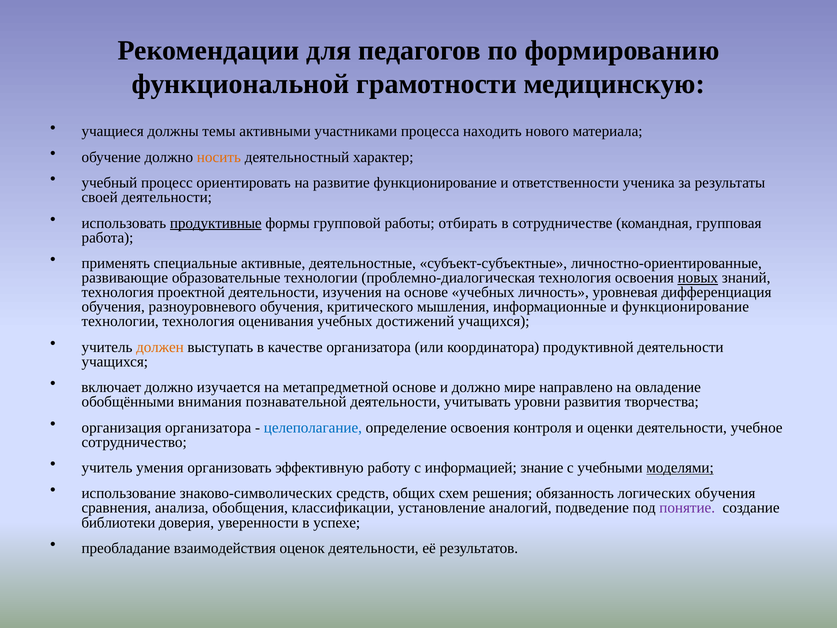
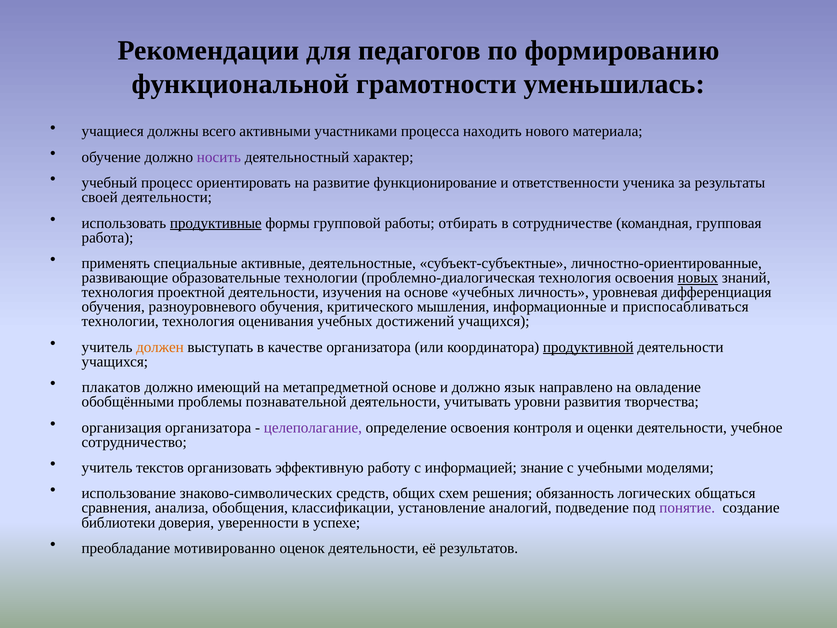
медицинскую: медицинскую -> уменьшилась
темы: темы -> всего
носить colour: orange -> purple
и функционирование: функционирование -> приспосабливаться
продуктивной underline: none -> present
включает: включает -> плакатов
изучается: изучается -> имеющий
мире: мире -> язык
внимания: внимания -> проблемы
целеполагание colour: blue -> purple
умения: умения -> текстов
моделями underline: present -> none
логических обучения: обучения -> общаться
взаимодействия: взаимодействия -> мотивированно
